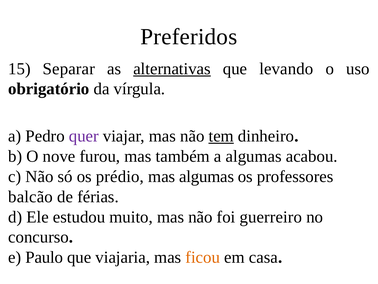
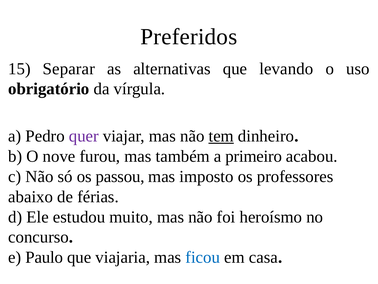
alternativas underline: present -> none
a algumas: algumas -> primeiro
prédio: prédio -> passou
mas algumas: algumas -> imposto
balcão: balcão -> abaixo
guerreiro: guerreiro -> heroísmo
ficou colour: orange -> blue
